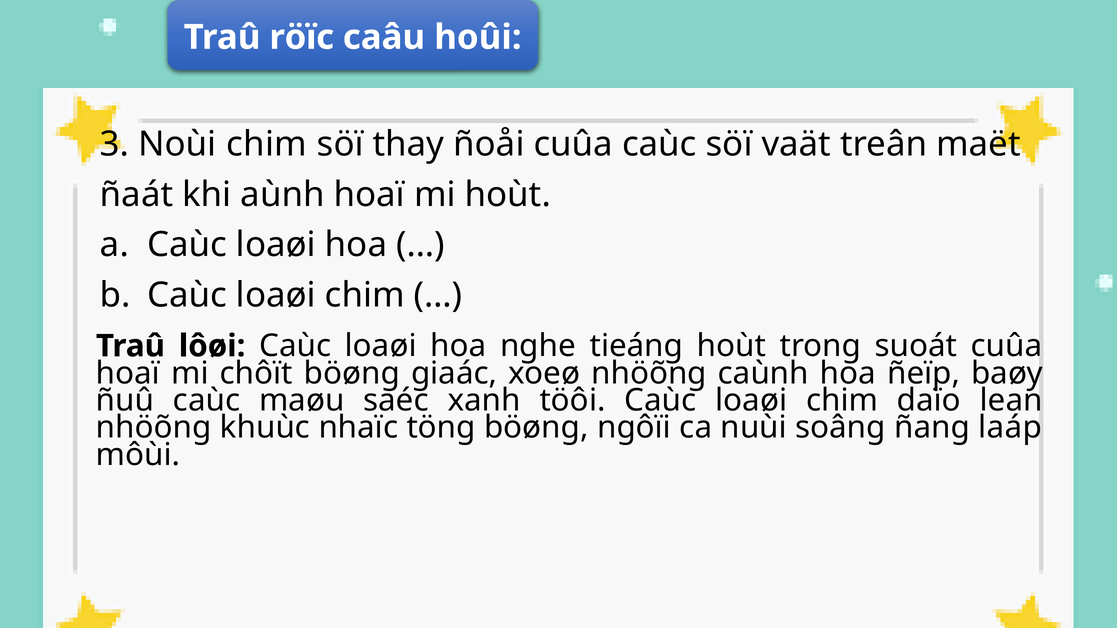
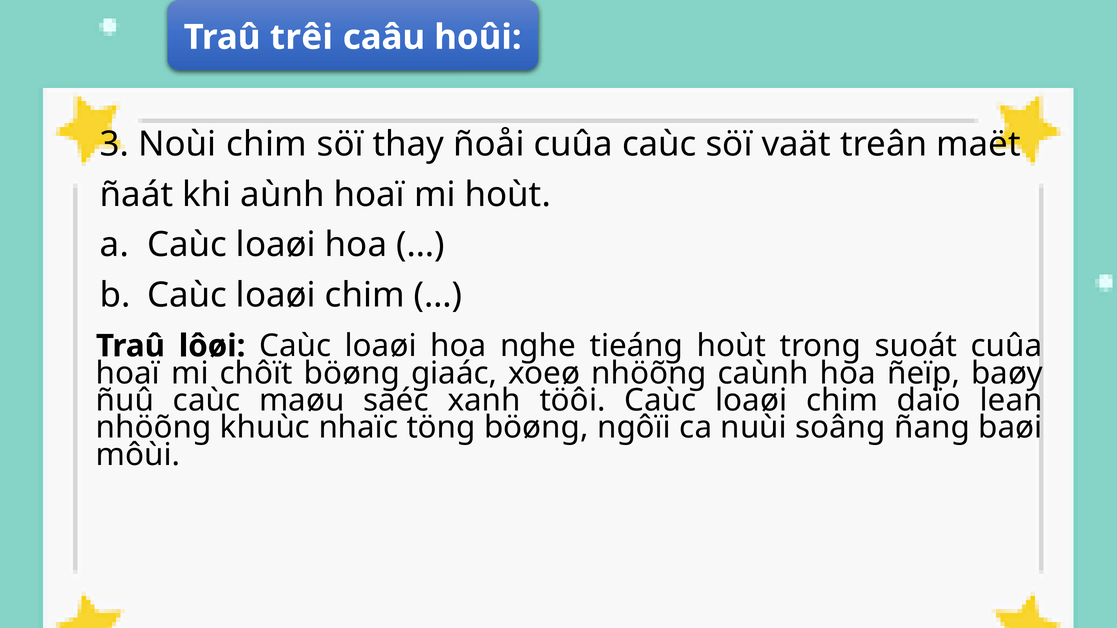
röïc: röïc -> trêi
laáp: laáp -> baøi
